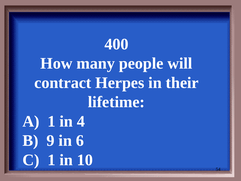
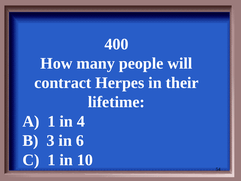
9: 9 -> 3
